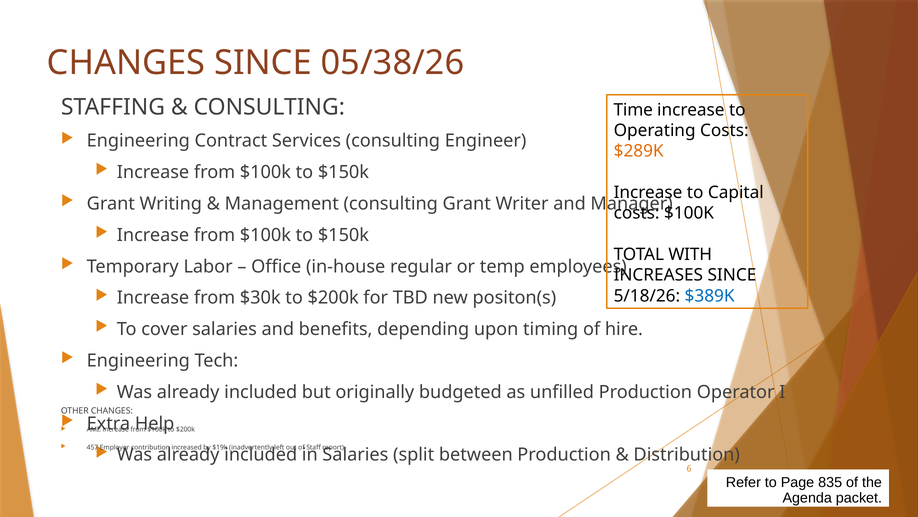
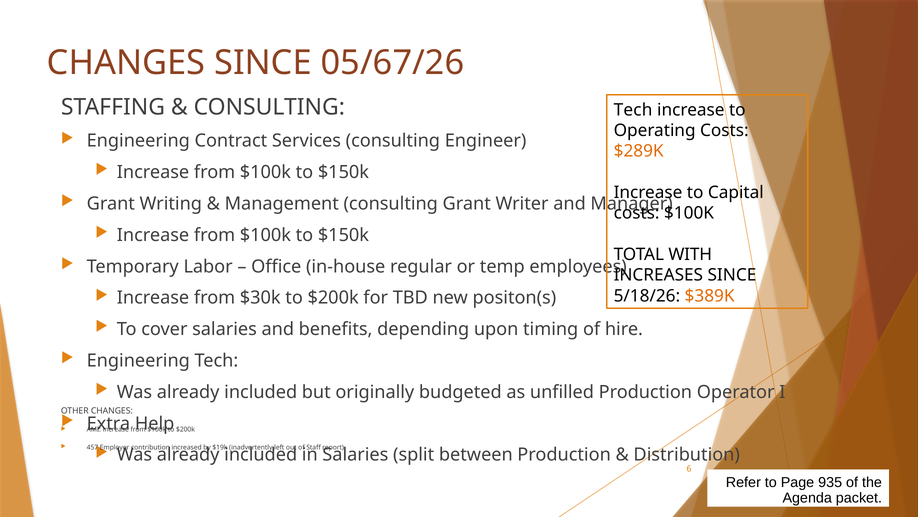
05/38/26: 05/38/26 -> 05/67/26
Time at (633, 110): Time -> Tech
$389K colour: blue -> orange
835: 835 -> 935
